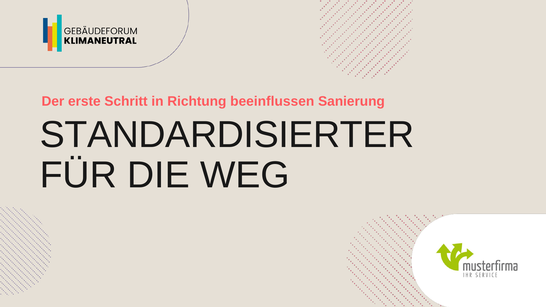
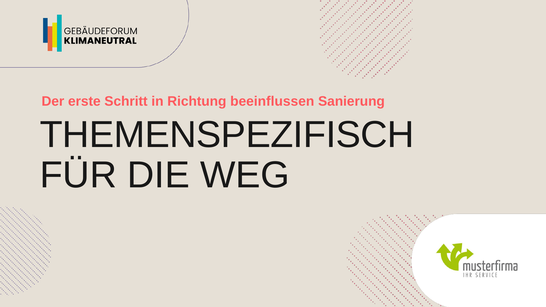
STANDARDISIERTER: STANDARDISIERTER -> THEMENSPEZIFISCH
